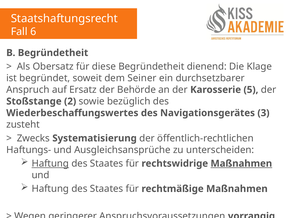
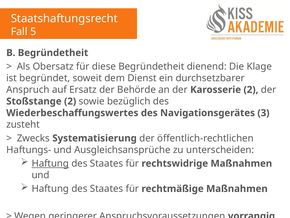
6: 6 -> 5
Seiner: Seiner -> Dienst
Karosserie 5: 5 -> 2
Maßnahmen at (241, 163) underline: present -> none
